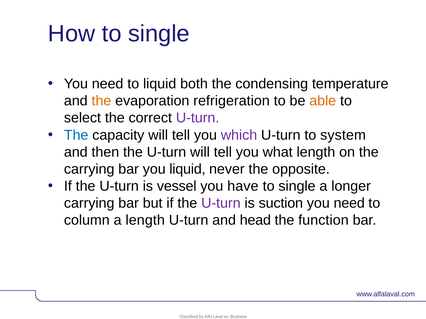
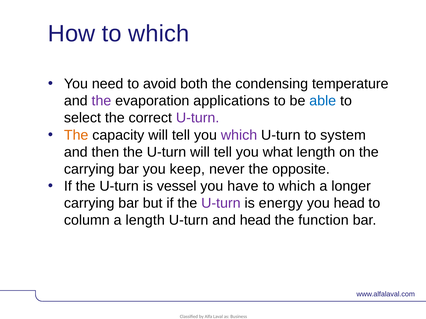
How to single: single -> which
to liquid: liquid -> avoid
the at (101, 101) colour: orange -> purple
refrigeration: refrigeration -> applications
able colour: orange -> blue
The at (76, 135) colour: blue -> orange
you liquid: liquid -> keep
single at (297, 187): single -> which
suction: suction -> energy
need at (349, 204): need -> head
